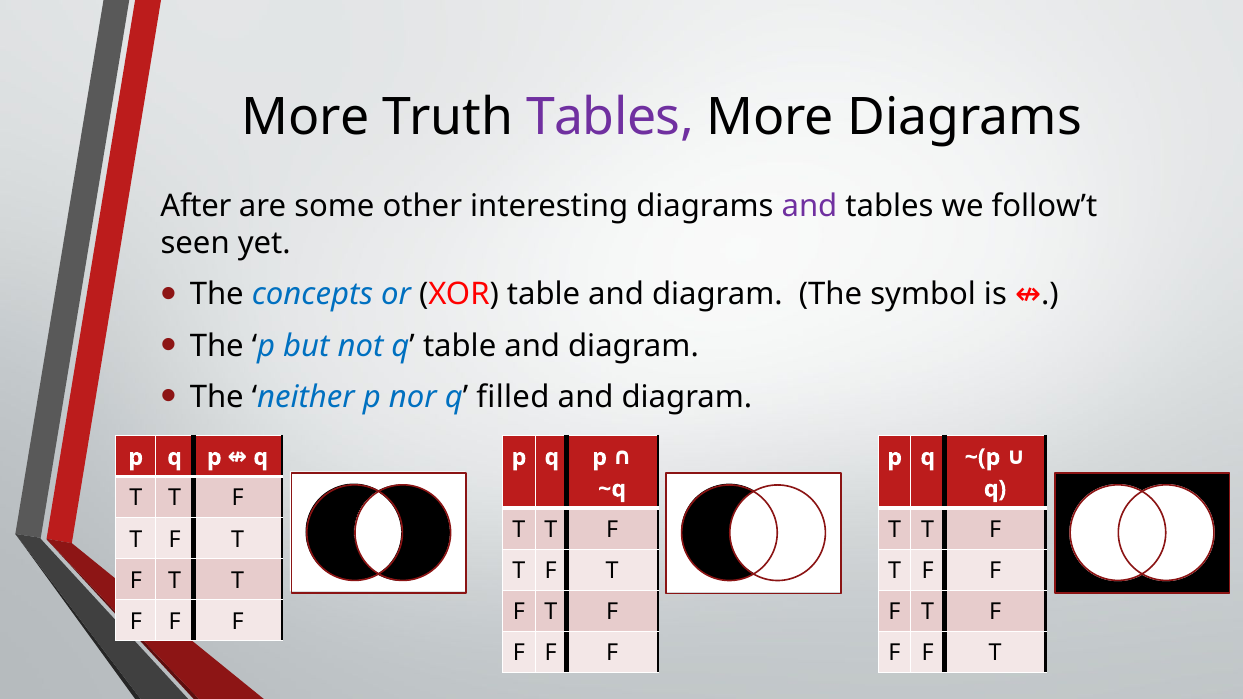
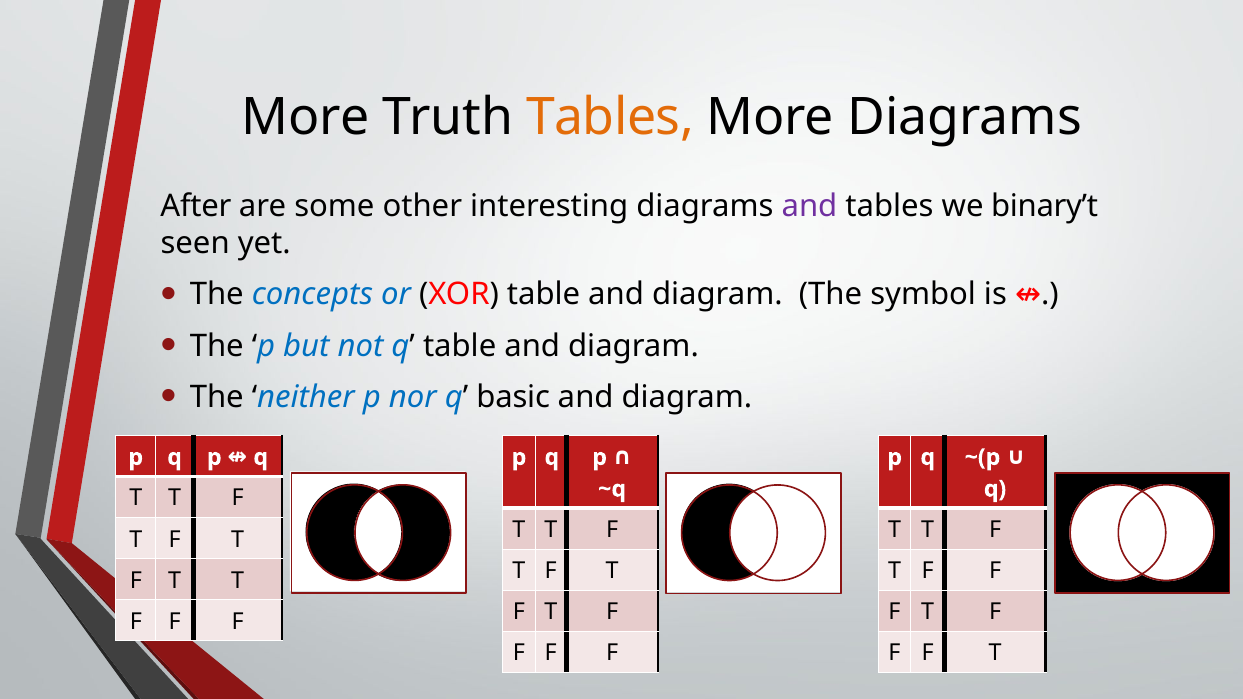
Tables at (610, 118) colour: purple -> orange
follow’t: follow’t -> binary’t
filled: filled -> basic
